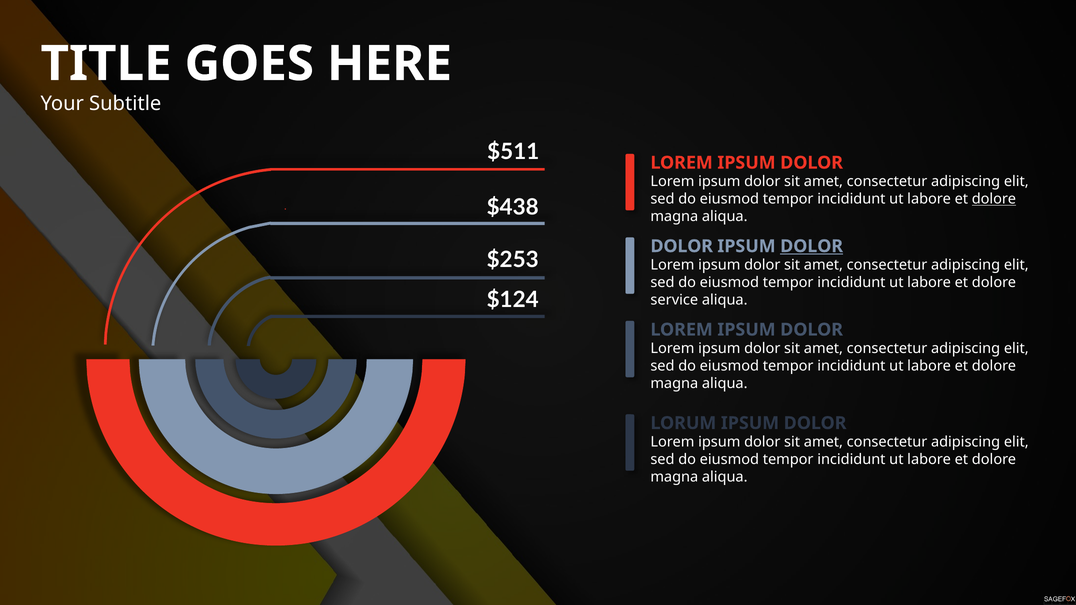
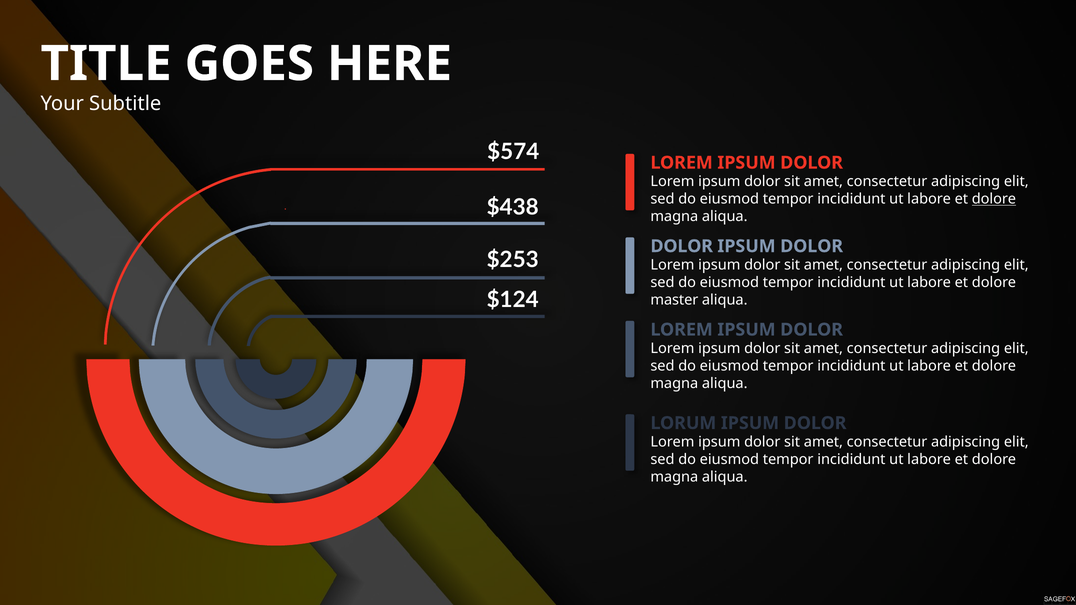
$511: $511 -> $574
DOLOR at (812, 246) underline: present -> none
service: service -> master
